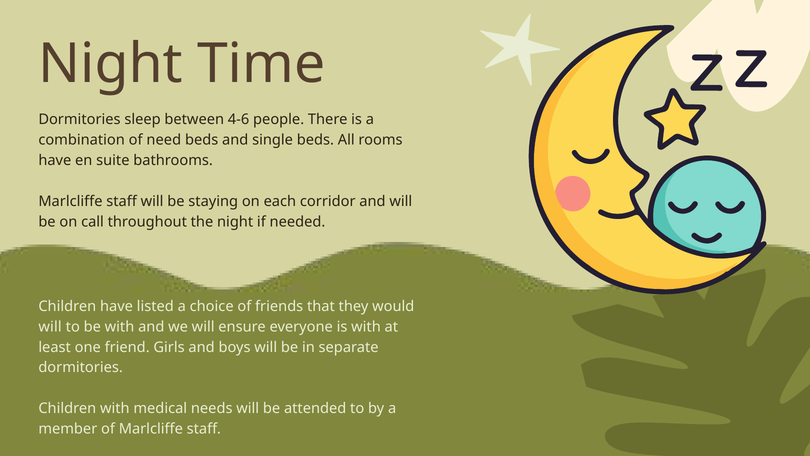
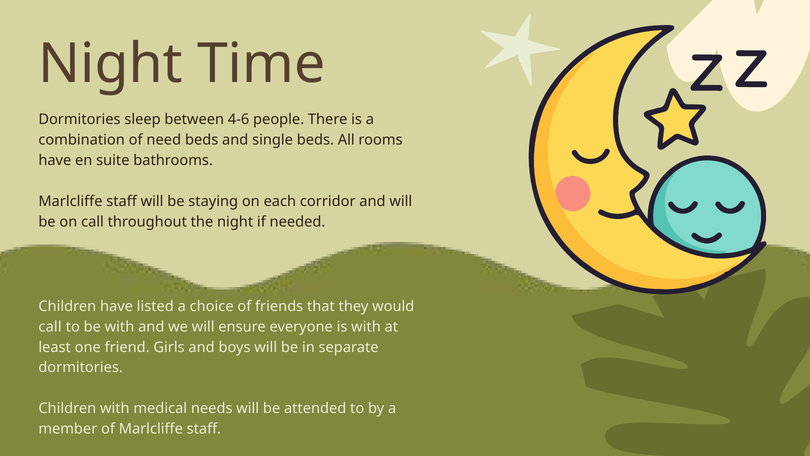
will at (50, 326): will -> call
